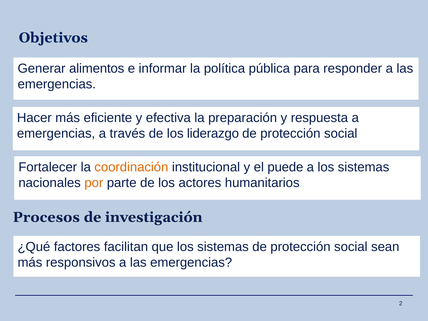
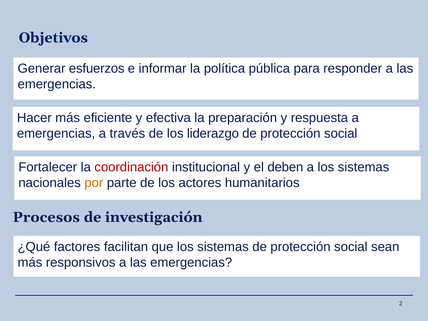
alimentos: alimentos -> esfuerzos
coordinación colour: orange -> red
puede: puede -> deben
